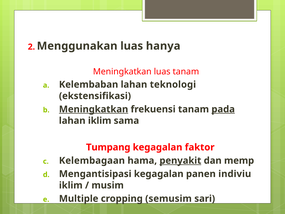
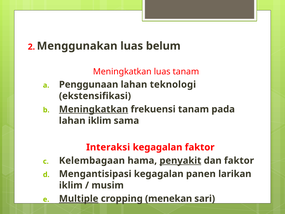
hanya: hanya -> belum
Kelembaban: Kelembaban -> Penggunaan
pada underline: present -> none
Tumpang: Tumpang -> Interaksi
dan memp: memp -> faktor
indiviu: indiviu -> larikan
Multiple underline: none -> present
semusim: semusim -> menekan
